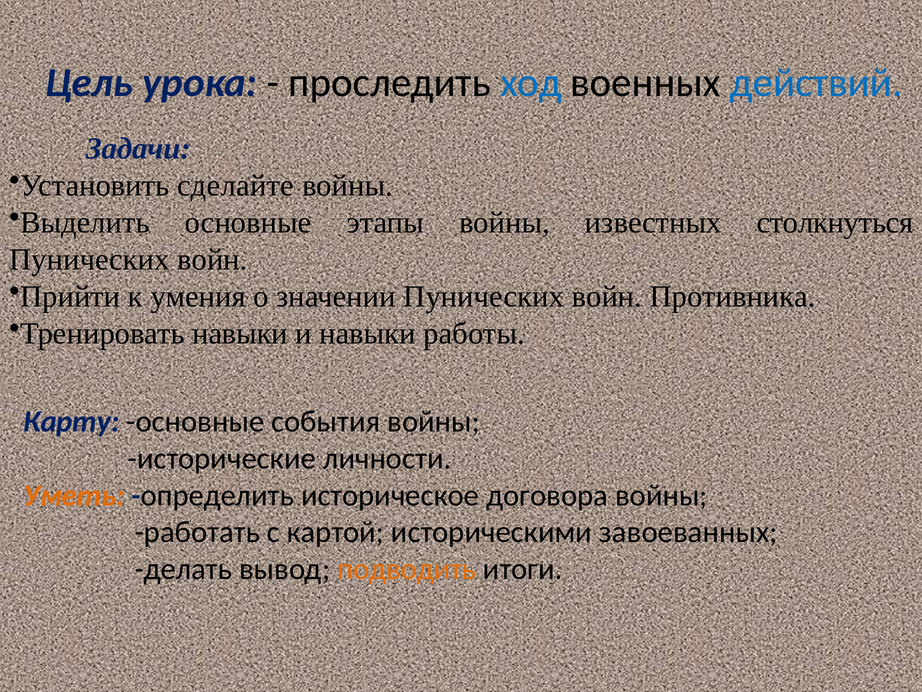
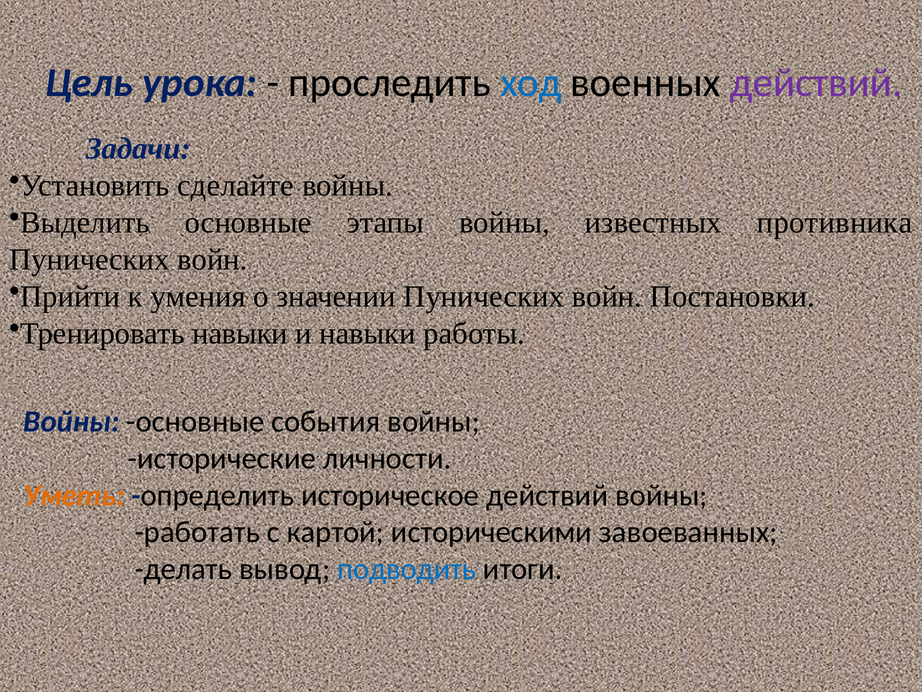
действий at (816, 82) colour: blue -> purple
столкнуться: столкнуться -> противника
Противника: Противника -> Постановки
Карту at (72, 421): Карту -> Войны
историческое договора: договора -> действий
подводить colour: orange -> blue
